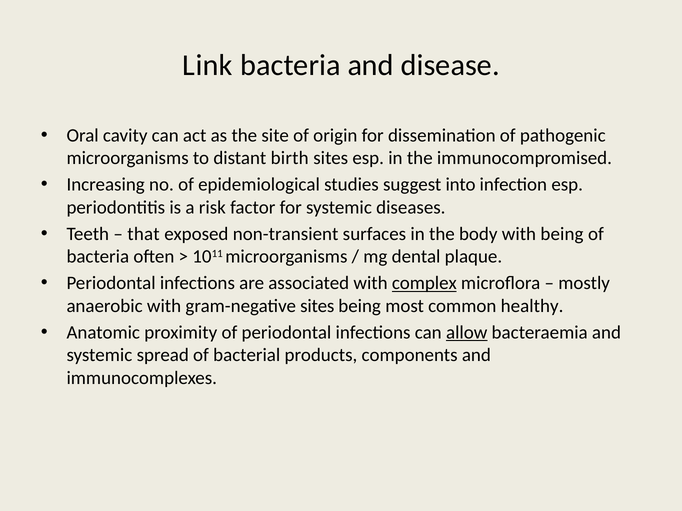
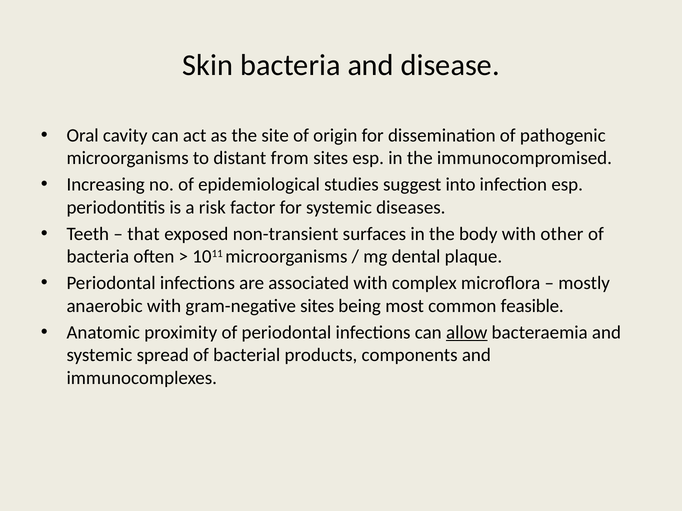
Link: Link -> Skin
birth: birth -> from
with being: being -> other
complex underline: present -> none
healthy: healthy -> feasible
